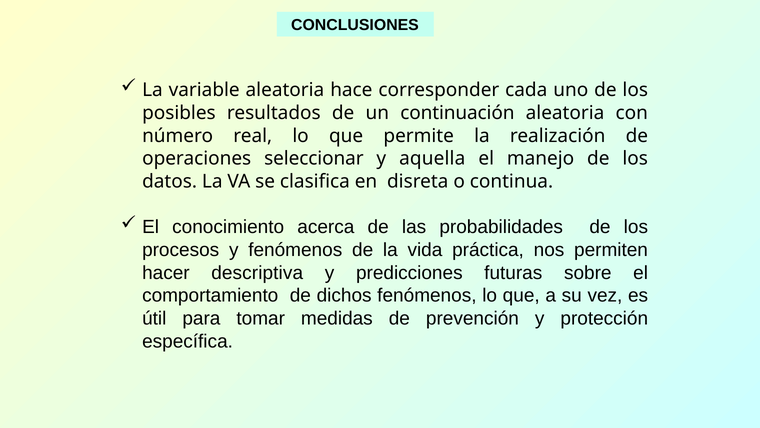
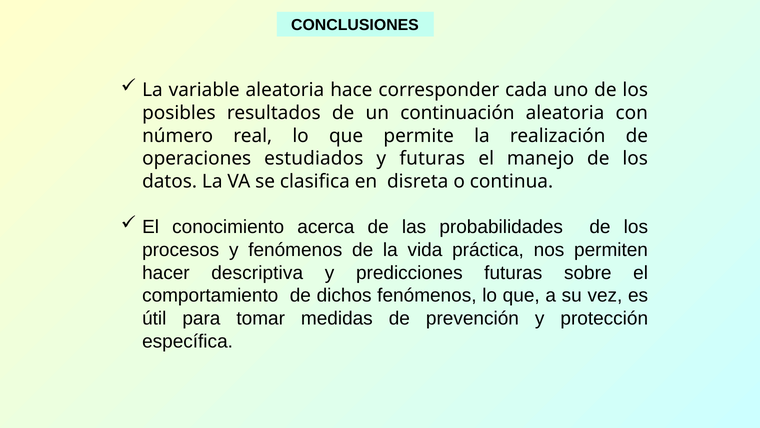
seleccionar: seleccionar -> estudiados
y aquella: aquella -> futuras
